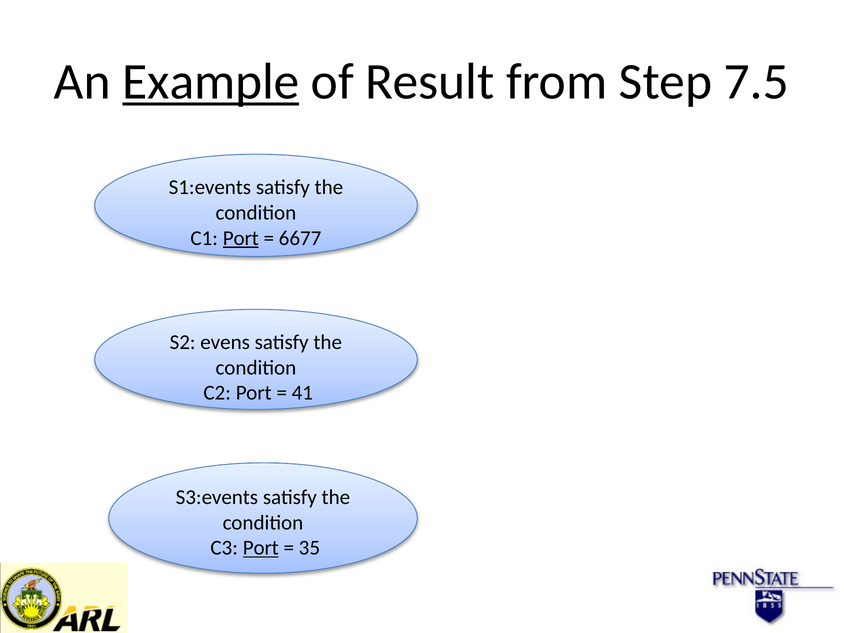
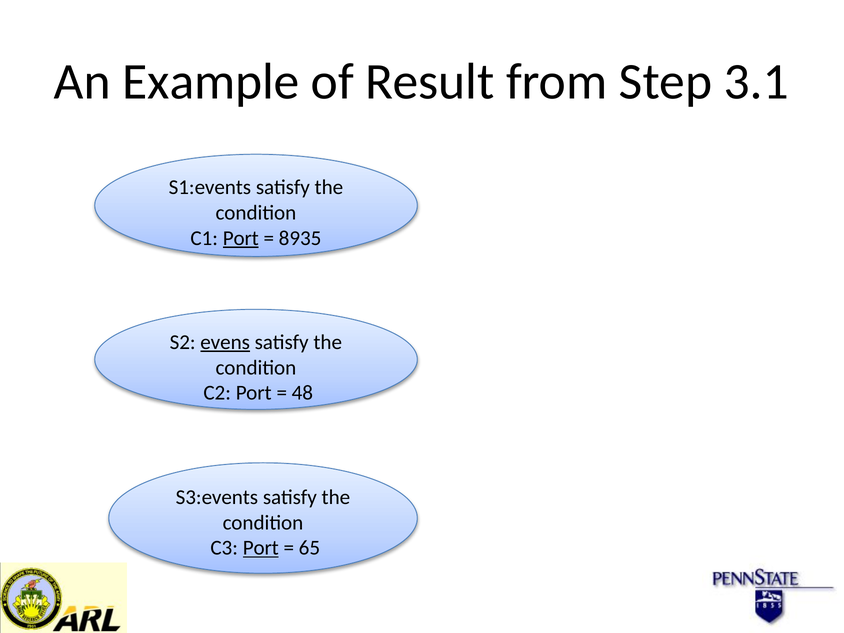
Example underline: present -> none
7.5: 7.5 -> 3.1
6677: 6677 -> 8935
evens underline: none -> present
41: 41 -> 48
35: 35 -> 65
